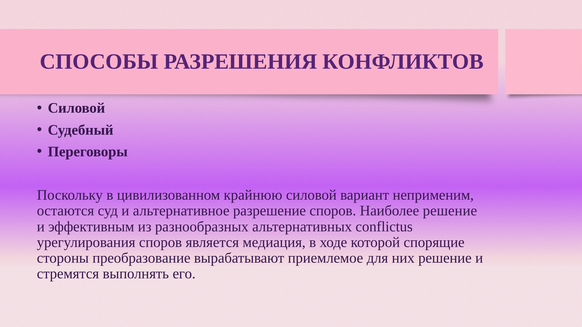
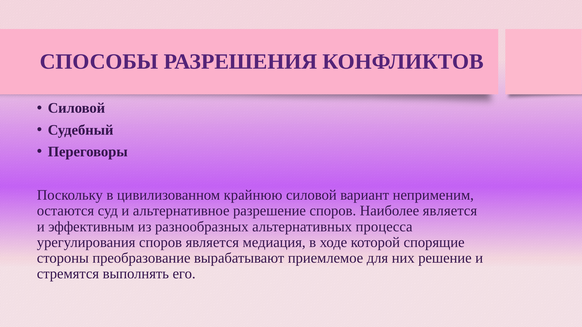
Наиболее решение: решение -> является
conflictus: conflictus -> процесса
